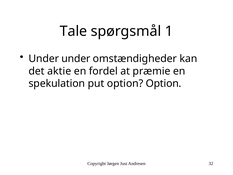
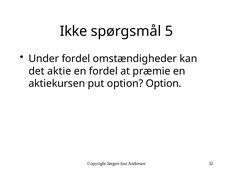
Tale: Tale -> Ikke
1: 1 -> 5
Under under: under -> fordel
spekulation: spekulation -> aktiekursen
